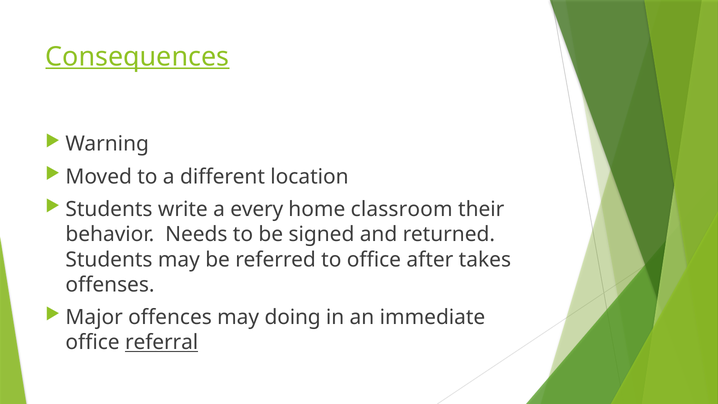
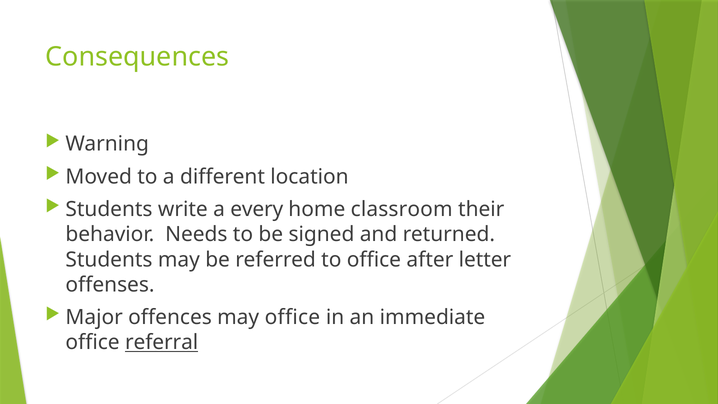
Consequences underline: present -> none
takes: takes -> letter
may doing: doing -> office
